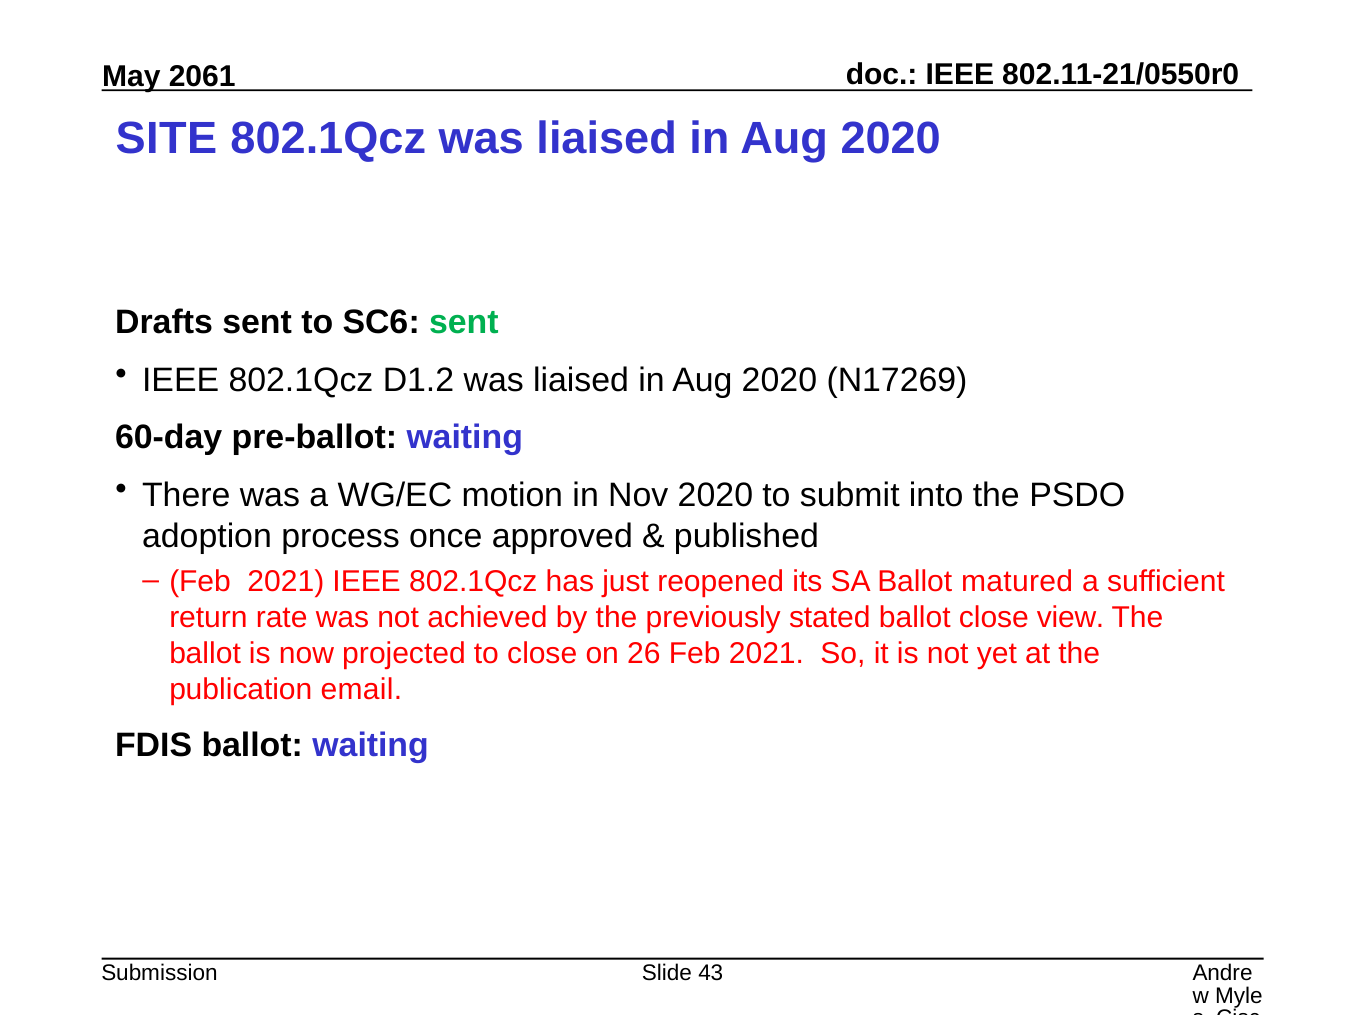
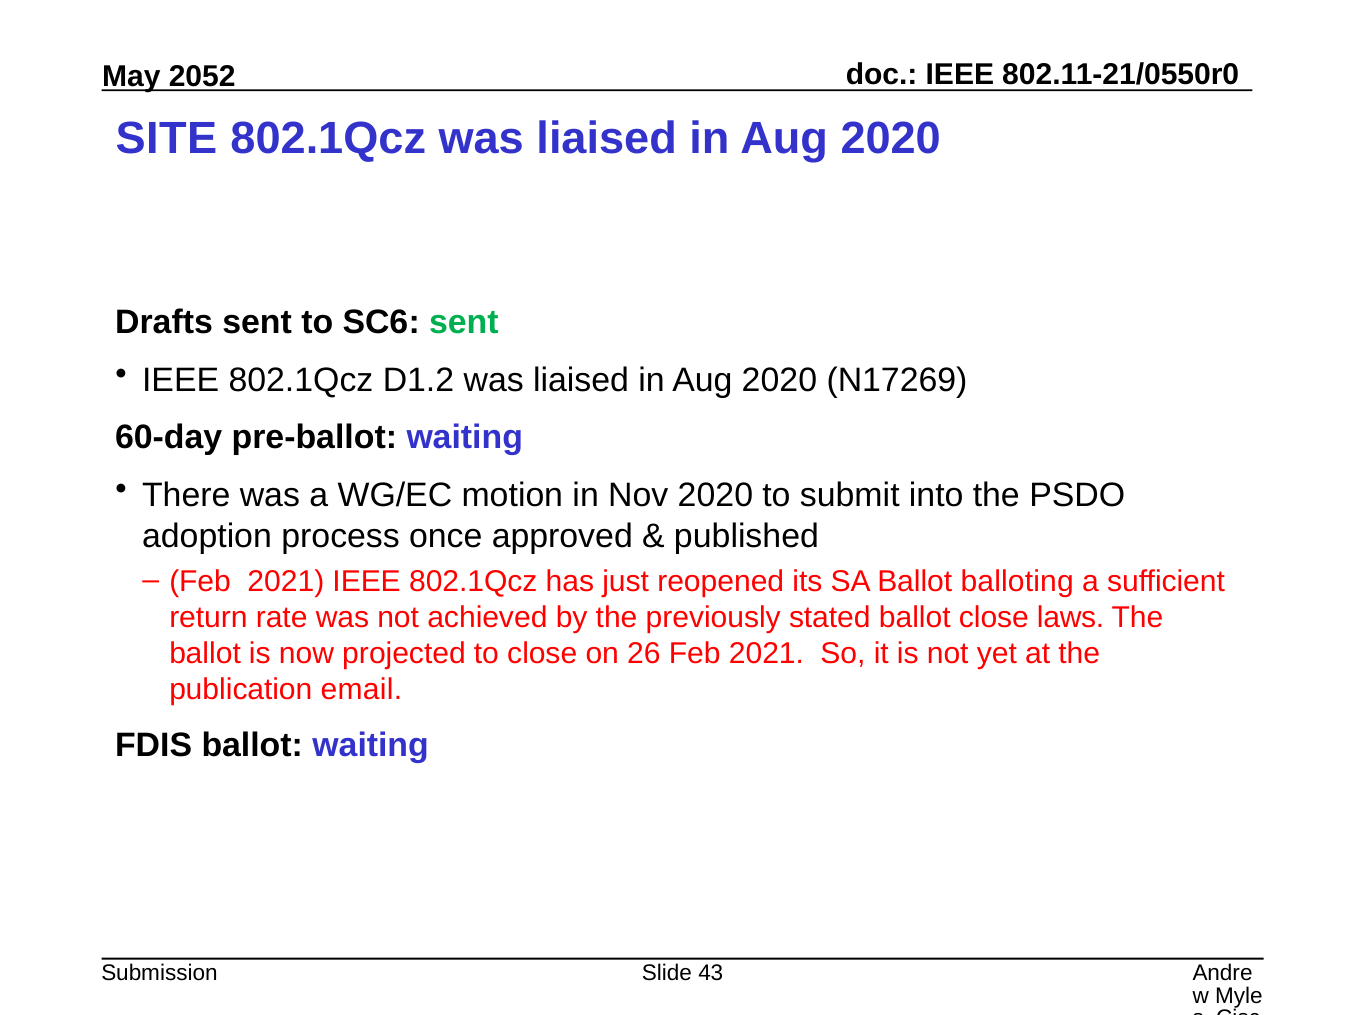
2061: 2061 -> 2052
matured: matured -> balloting
view: view -> laws
